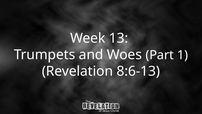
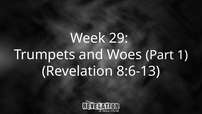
13: 13 -> 29
